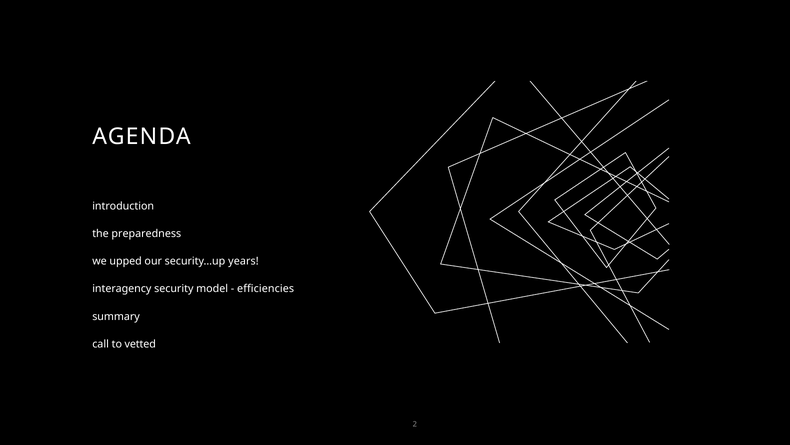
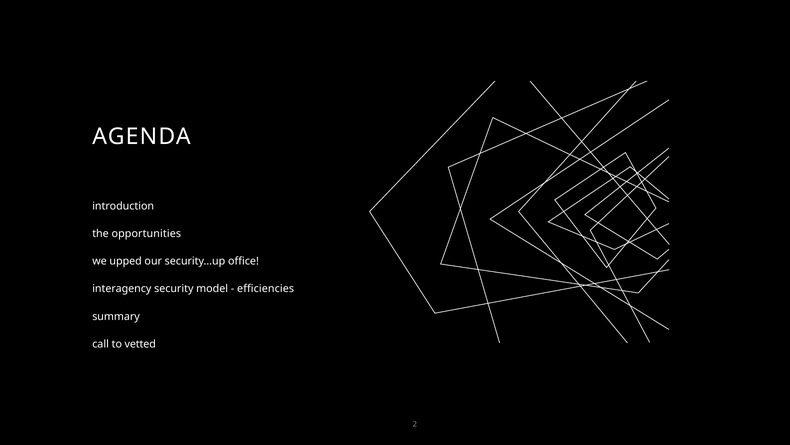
preparedness: preparedness -> opportunities
years: years -> office
